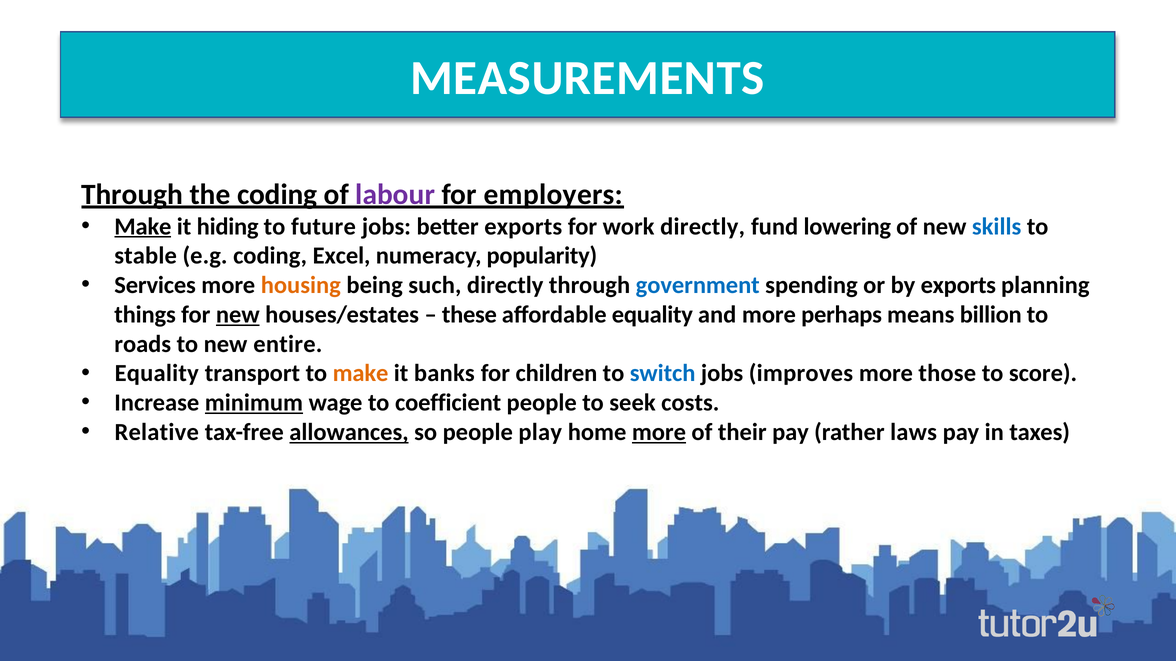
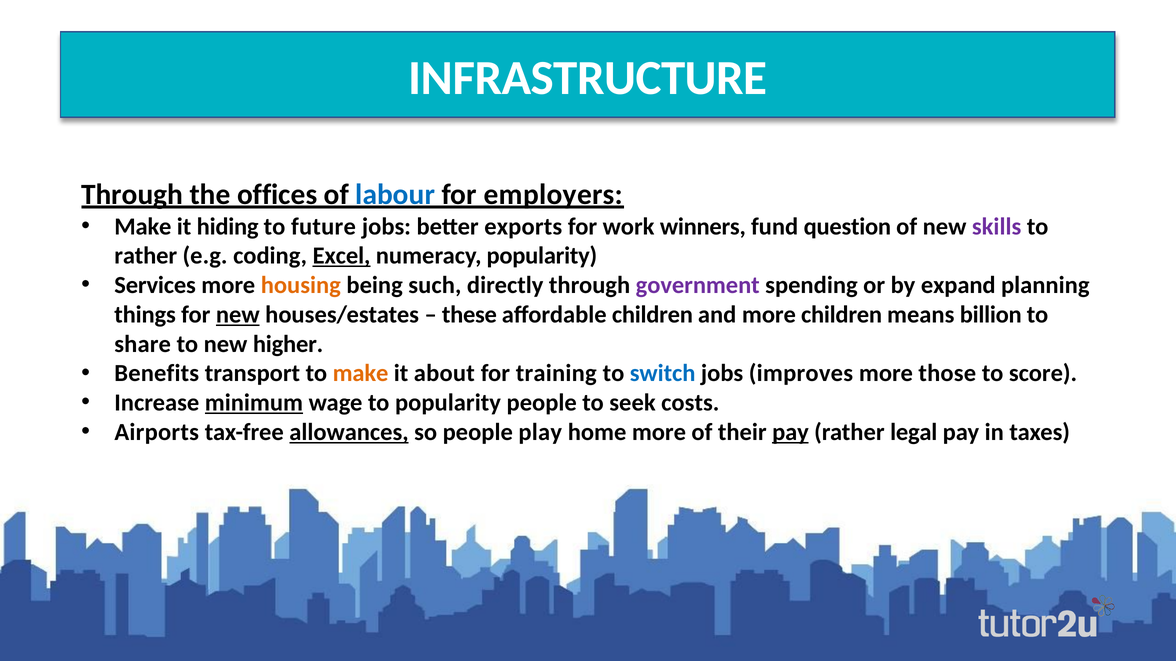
MEASUREMENTS: MEASUREMENTS -> INFRASTRUCTURE
the coding: coding -> offices
labour colour: purple -> blue
Make at (143, 227) underline: present -> none
work directly: directly -> winners
lowering: lowering -> question
skills colour: blue -> purple
stable at (146, 256): stable -> rather
Excel underline: none -> present
government colour: blue -> purple
by exports: exports -> expand
affordable equality: equality -> children
more perhaps: perhaps -> children
roads: roads -> share
entire: entire -> higher
Equality at (157, 374): Equality -> Benefits
banks: banks -> about
children: children -> training
to coefficient: coefficient -> popularity
Relative: Relative -> Airports
more at (659, 432) underline: present -> none
pay at (791, 432) underline: none -> present
laws: laws -> legal
